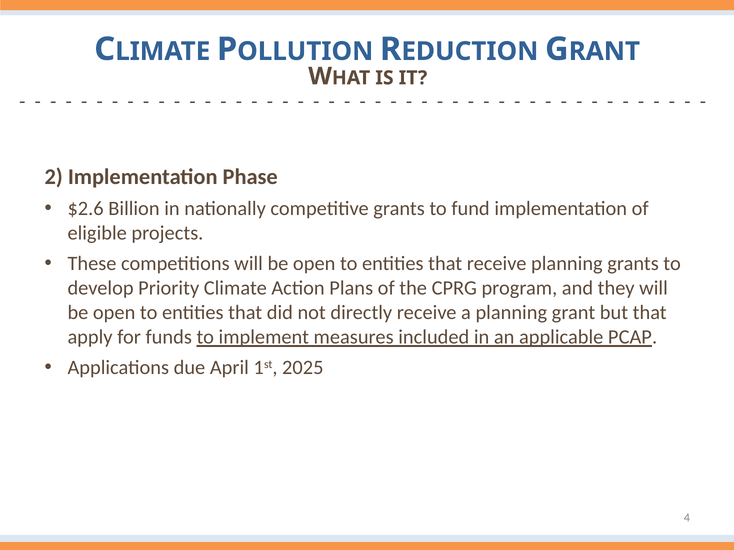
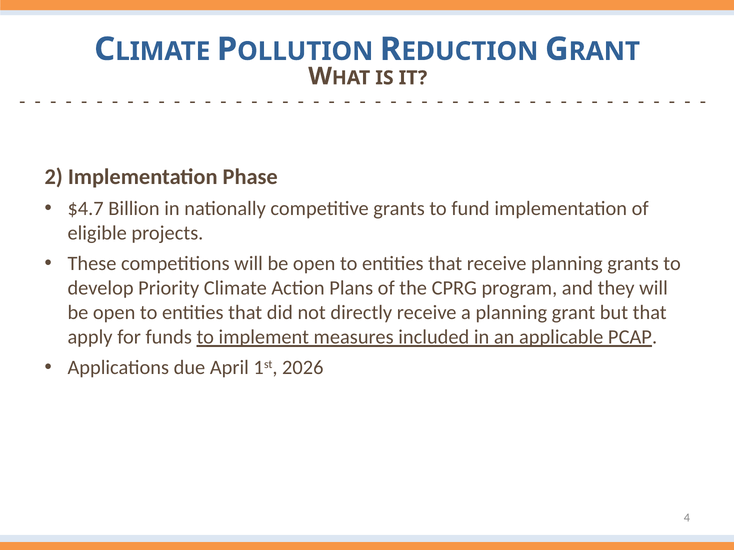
$2.6: $2.6 -> $4.7
2025: 2025 -> 2026
